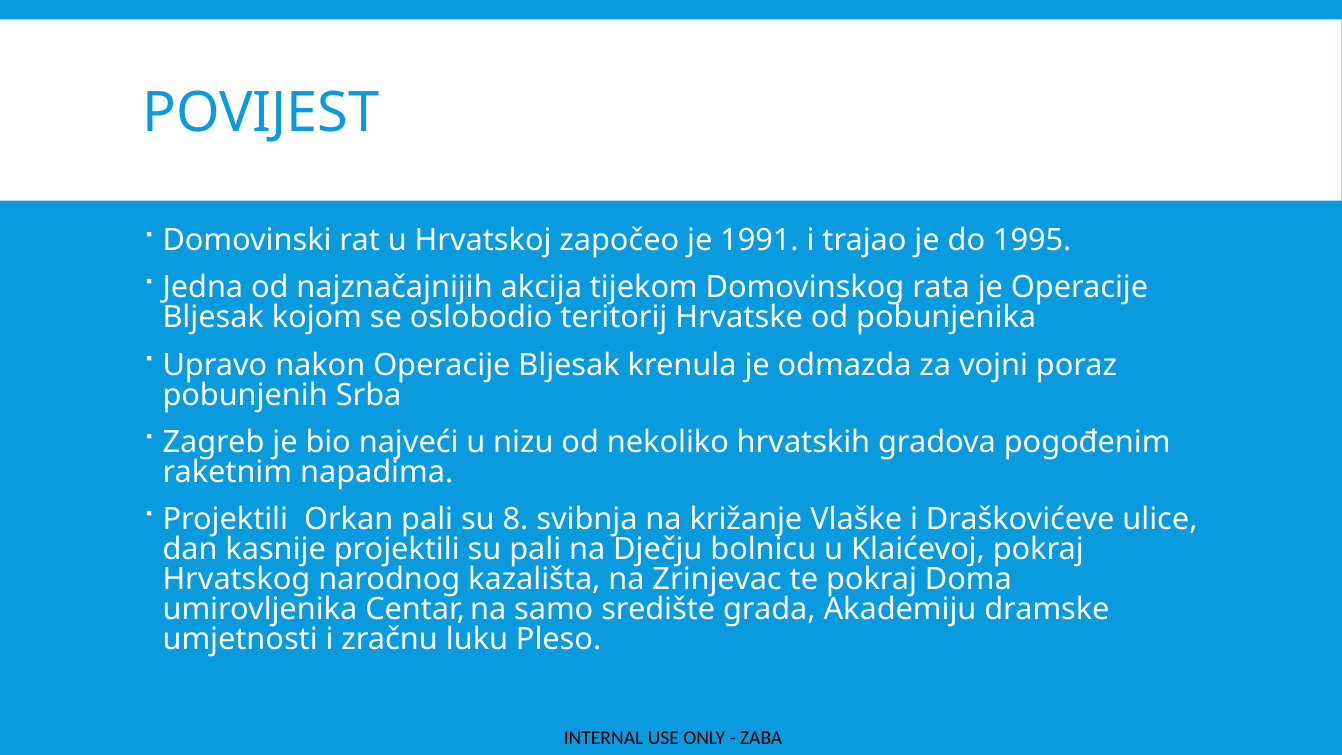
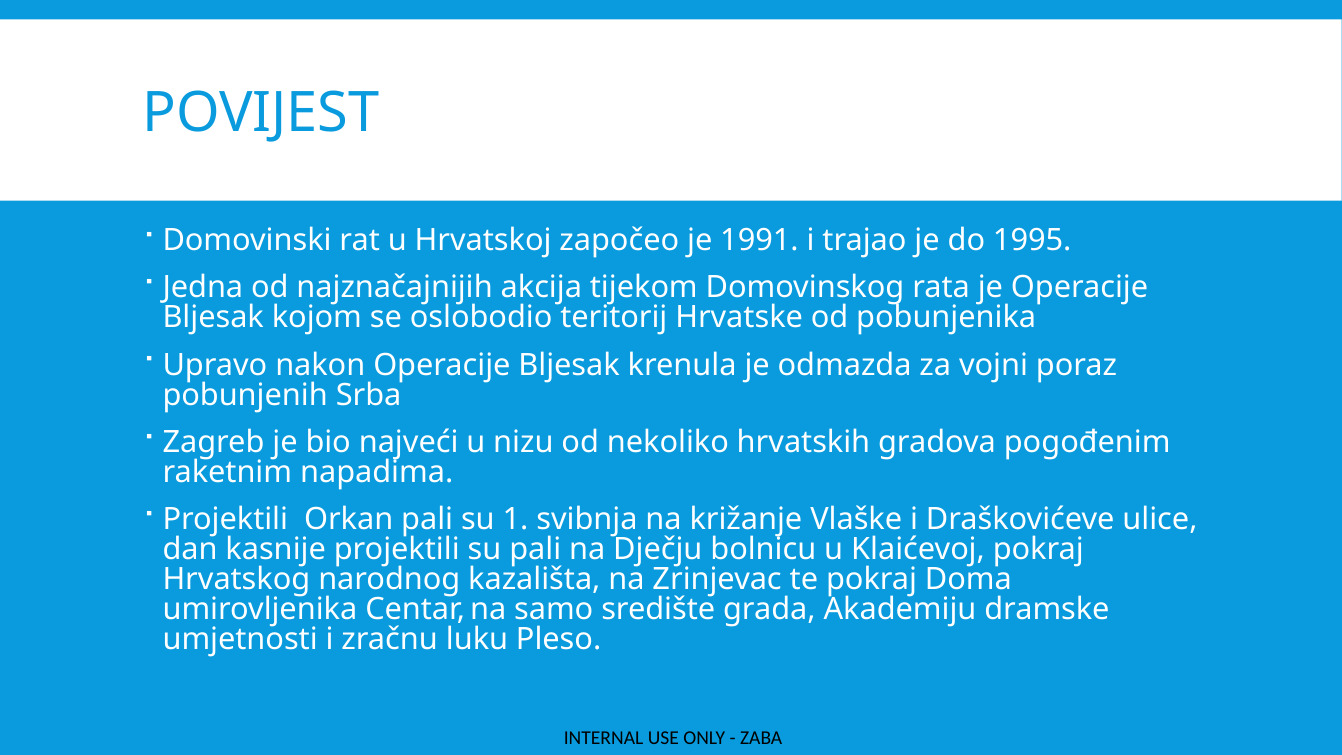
8: 8 -> 1
